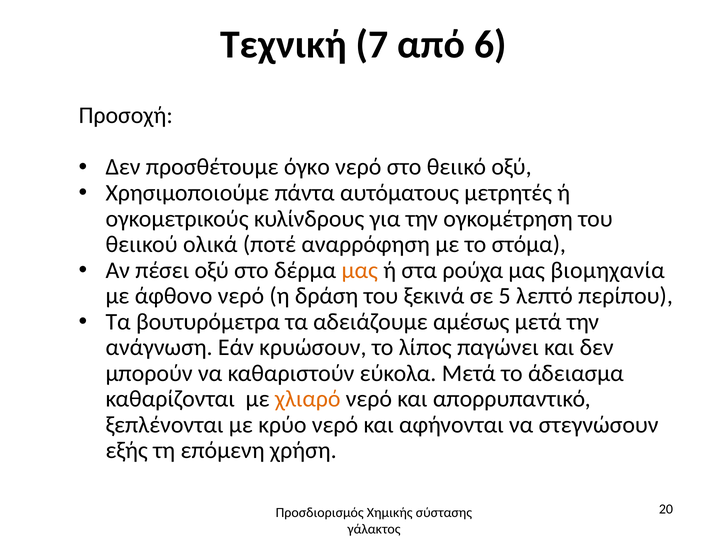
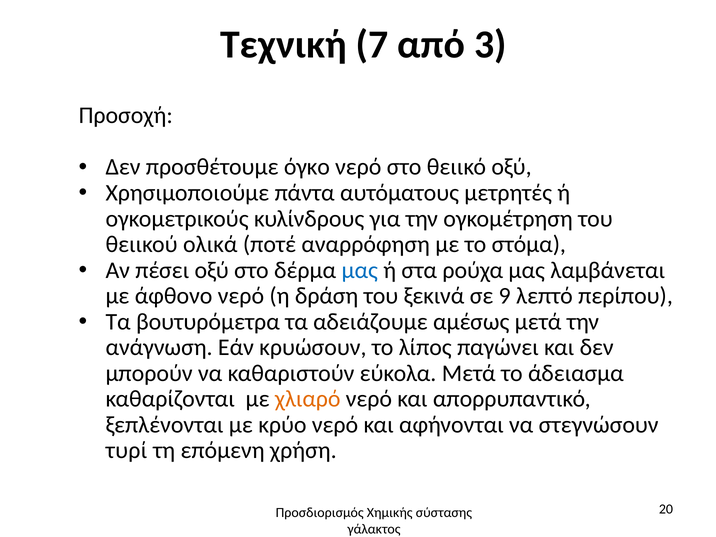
6: 6 -> 3
μας at (360, 270) colour: orange -> blue
βιομηχανία: βιομηχανία -> λαμβάνεται
5: 5 -> 9
εξής: εξής -> τυρί
